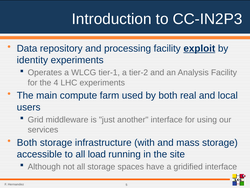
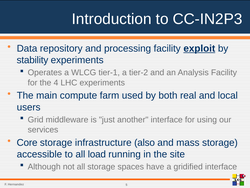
identity: identity -> stability
Both at (27, 142): Both -> Core
with: with -> also
